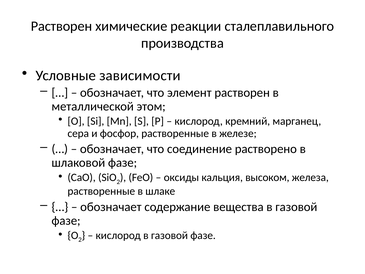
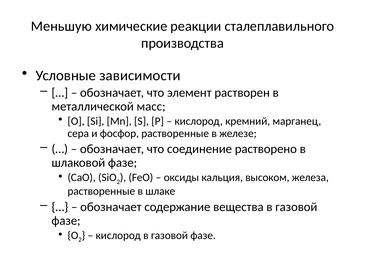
Растворен at (62, 26): Растворен -> Меньшую
этом: этом -> масс
